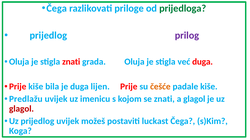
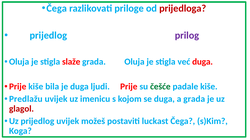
prijedloga colour: green -> red
stigla znati: znati -> slaže
lijen: lijen -> ljudi
češće colour: orange -> green
se znati: znati -> duga
a glagol: glagol -> grada
